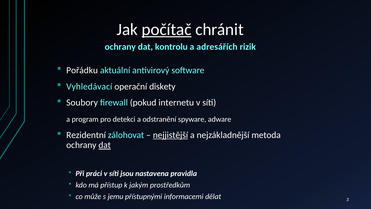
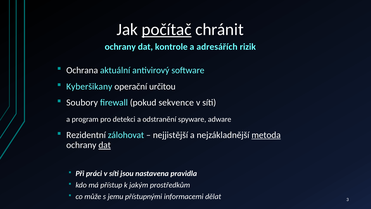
kontrolu: kontrolu -> kontrole
Pořádku: Pořádku -> Ochrana
Vyhledávací: Vyhledávací -> Kyberšikany
diskety: diskety -> určitou
internetu: internetu -> sekvence
nejjistější underline: present -> none
metoda underline: none -> present
